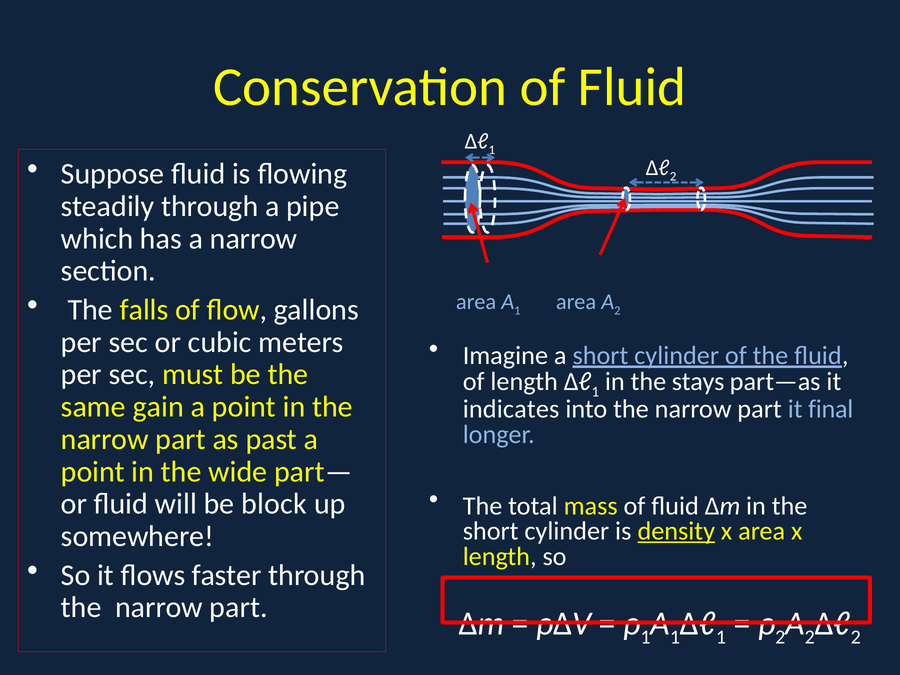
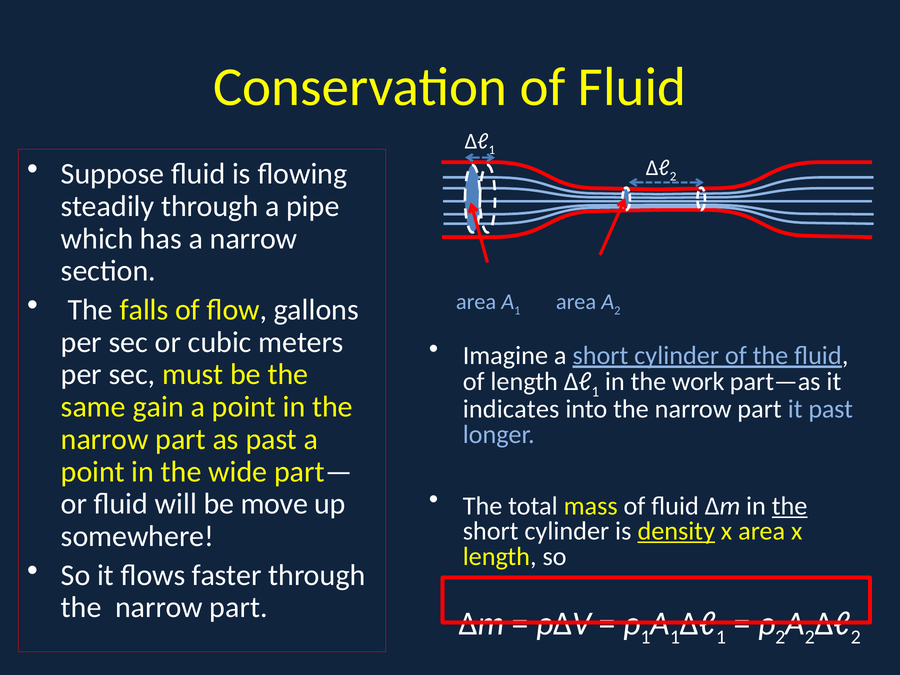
stays: stays -> work
it final: final -> past
the at (790, 506) underline: none -> present
block: block -> move
